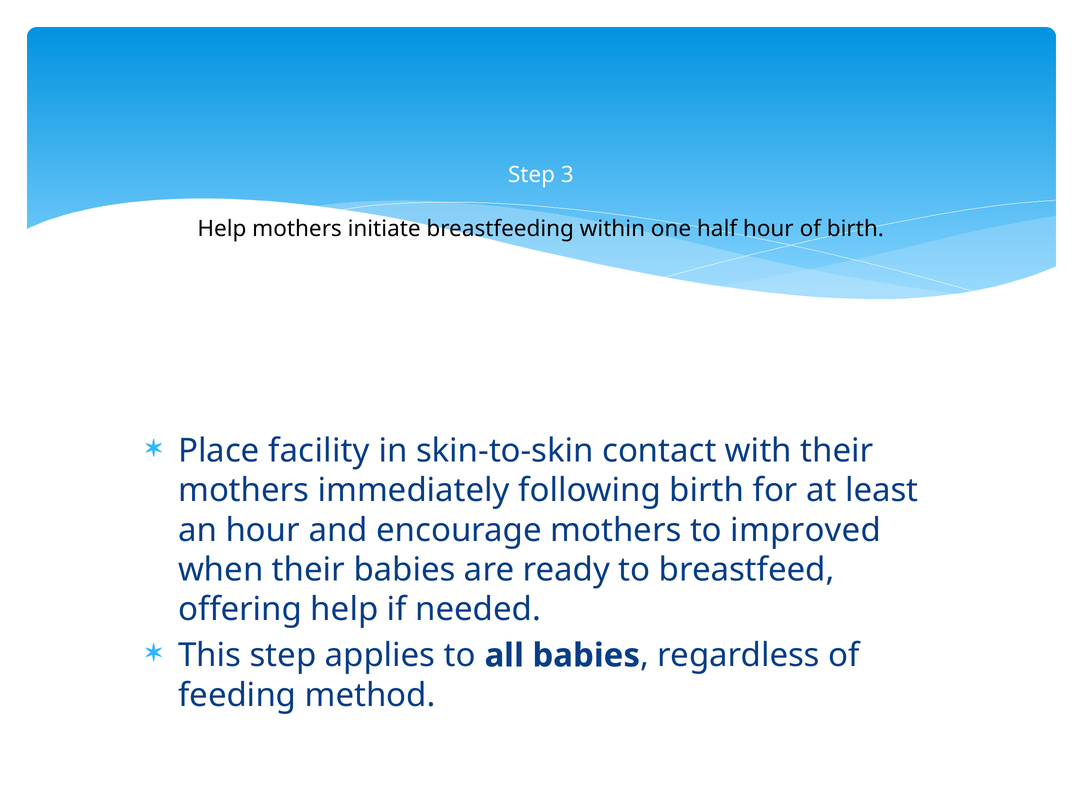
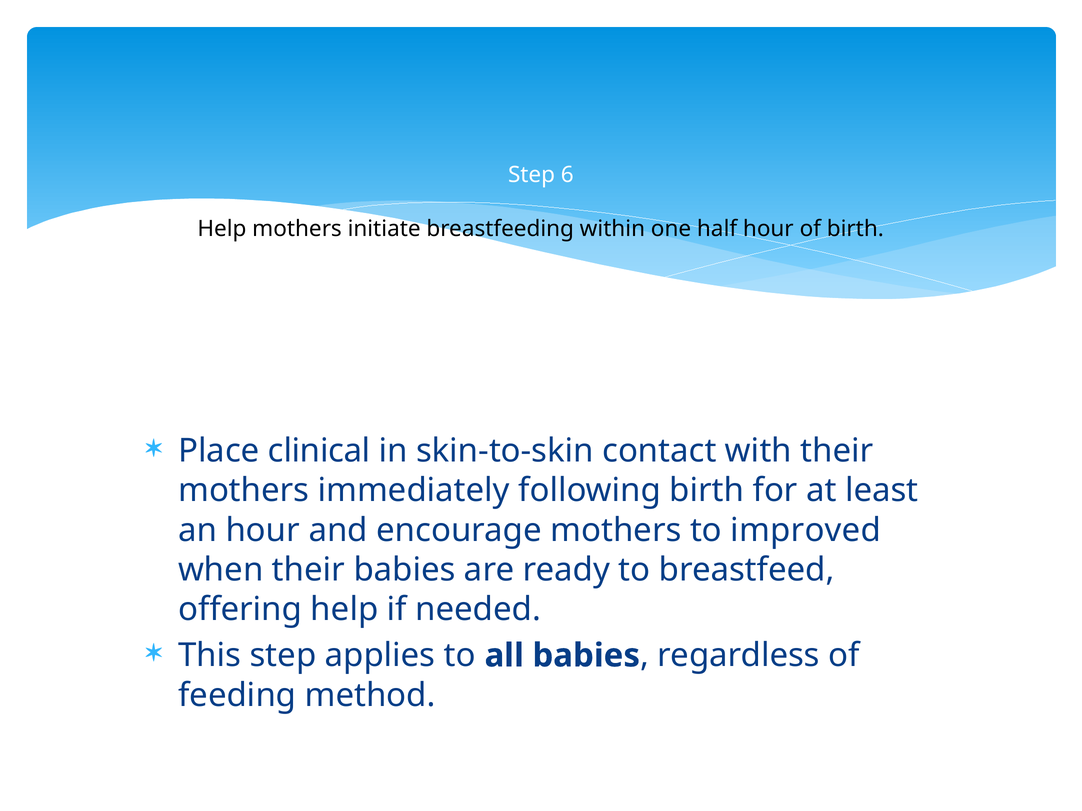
3: 3 -> 6
facility: facility -> clinical
